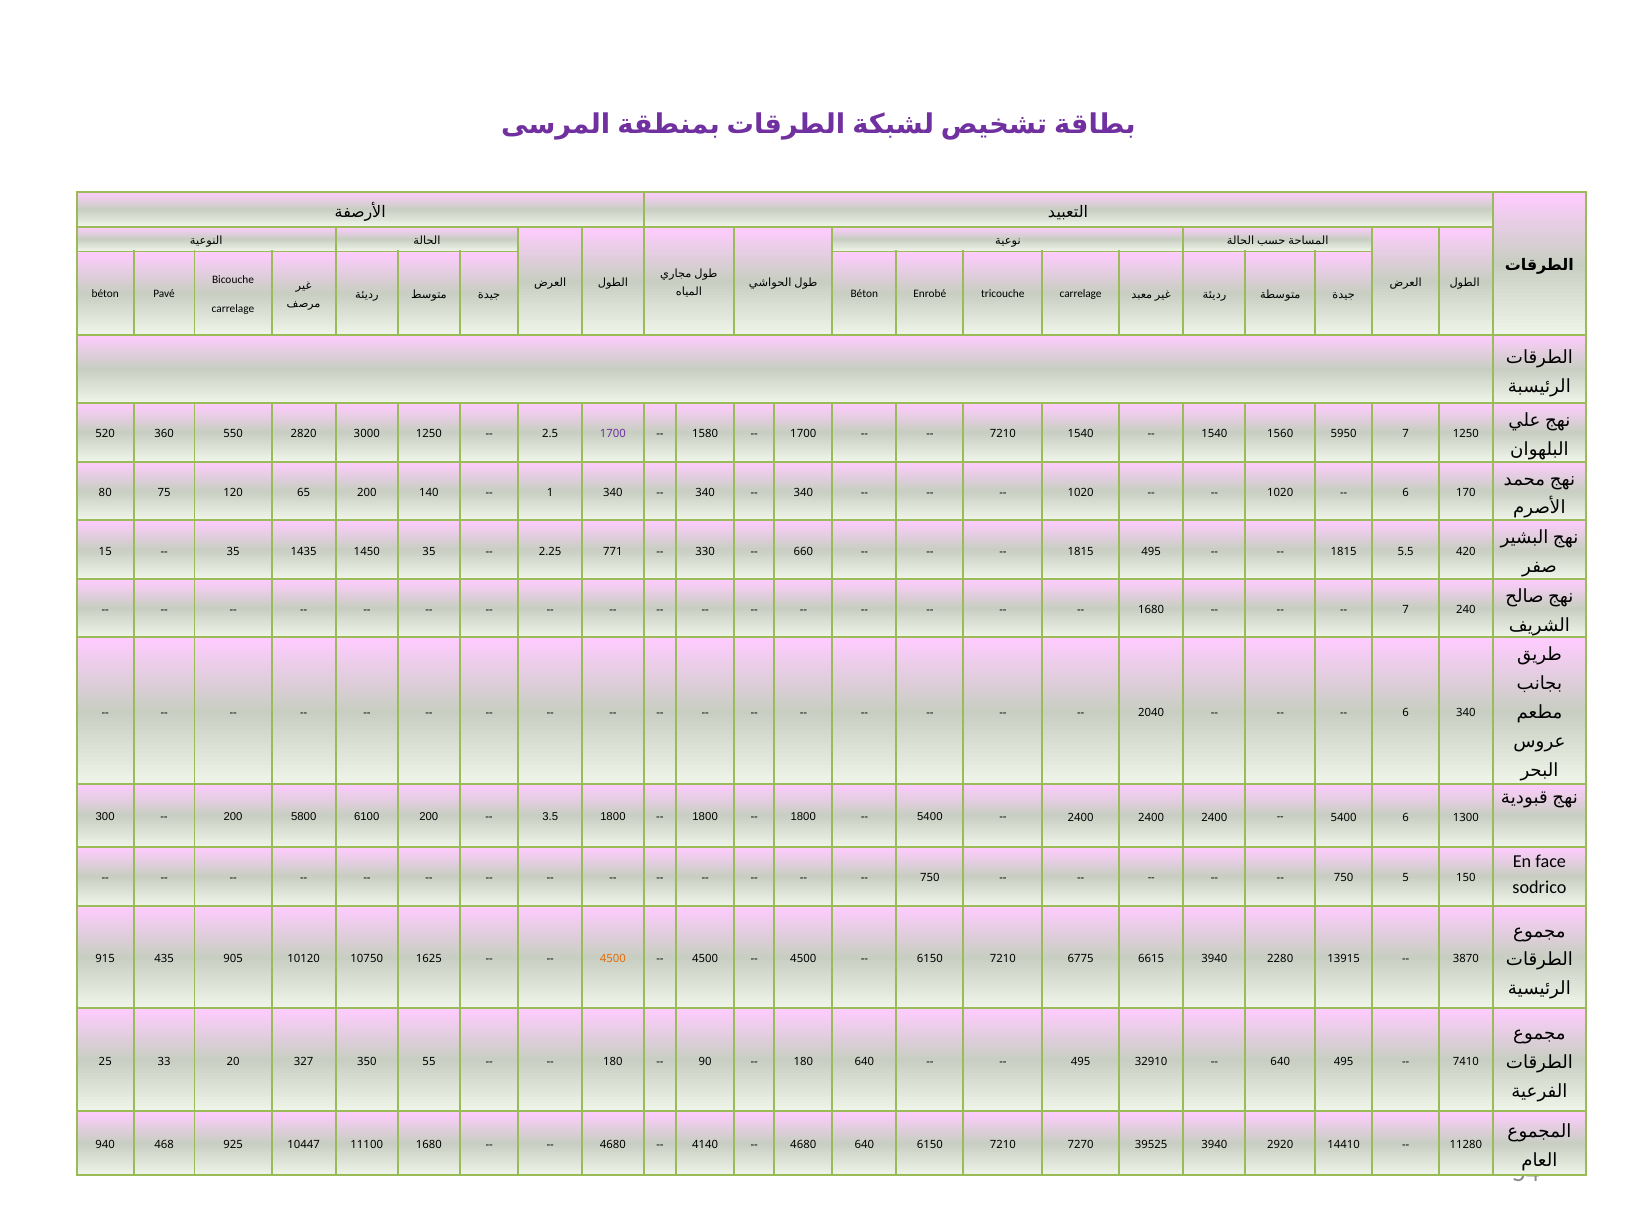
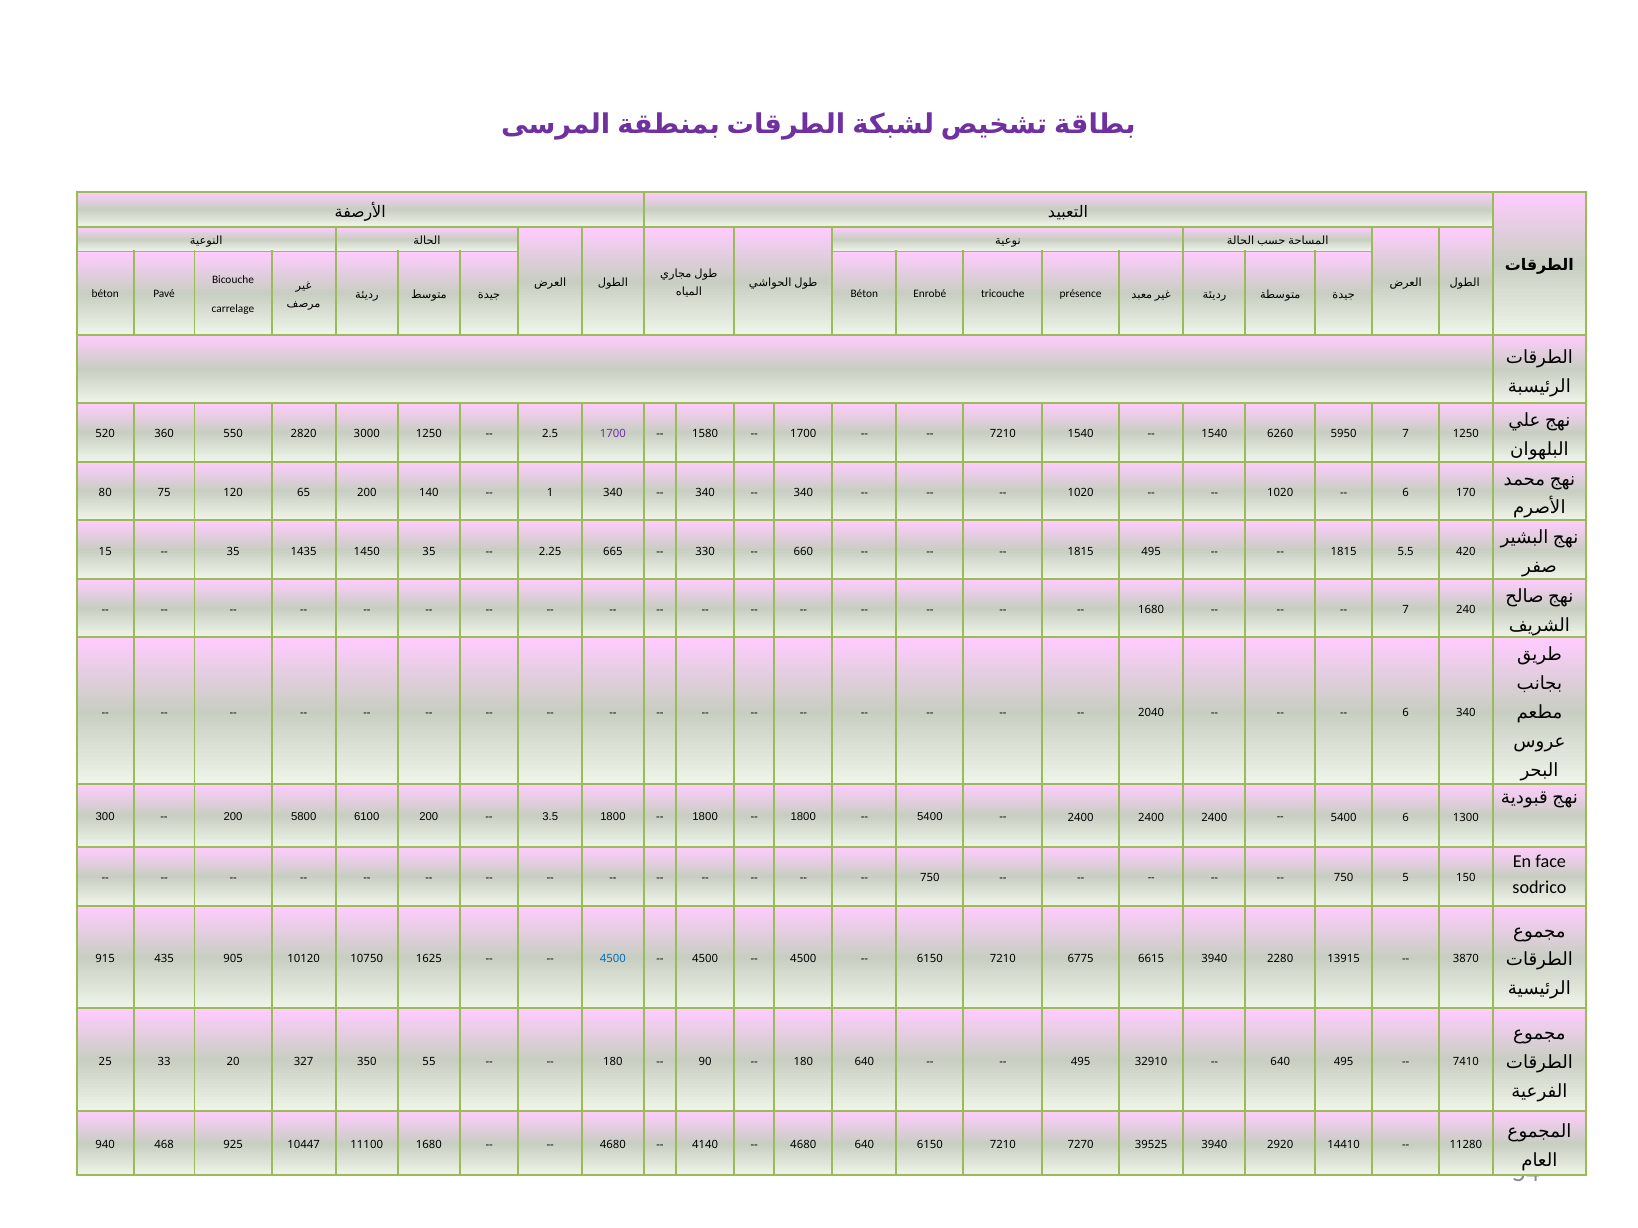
tricouche carrelage: carrelage -> présence
1560: 1560 -> 6260
771: 771 -> 665
4500 at (613, 959) colour: orange -> blue
